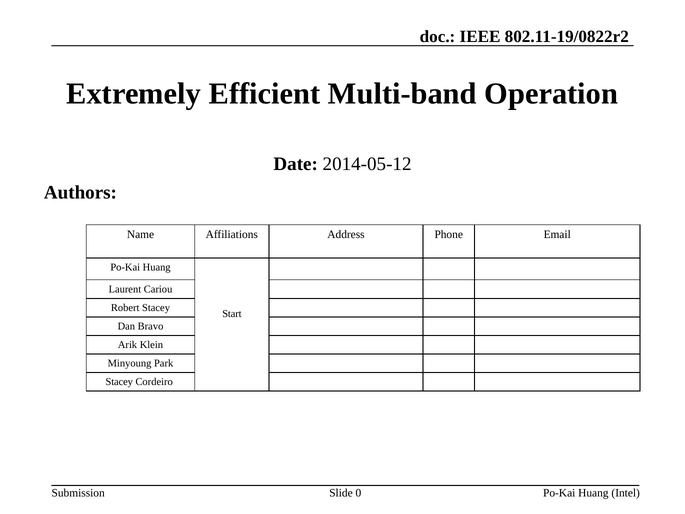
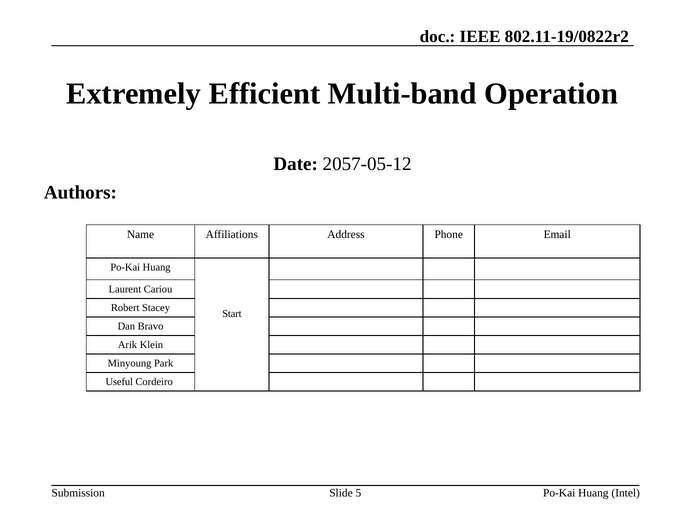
2014-05-12: 2014-05-12 -> 2057-05-12
Stacey at (119, 382): Stacey -> Useful
0: 0 -> 5
